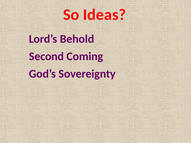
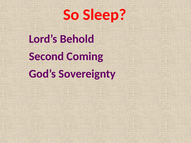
Ideas: Ideas -> Sleep
